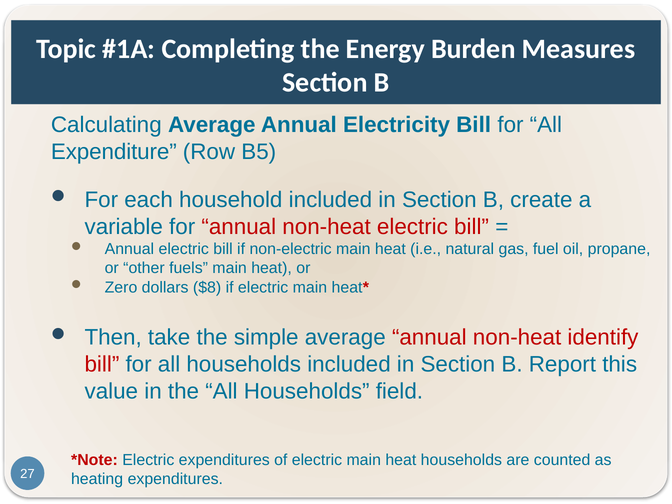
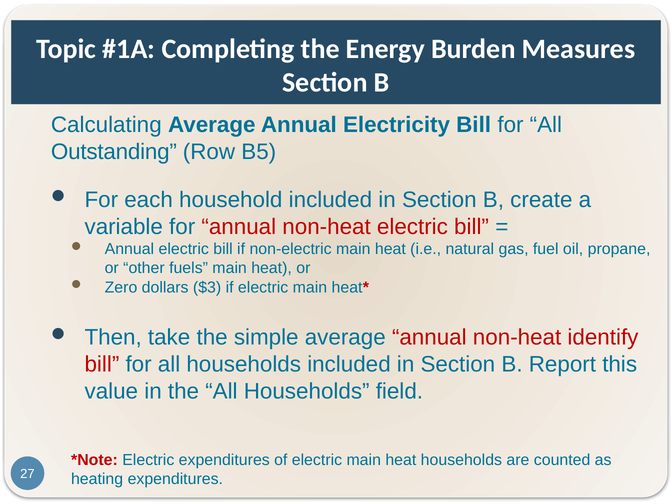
Expenditure: Expenditure -> Outstanding
$8: $8 -> $3
